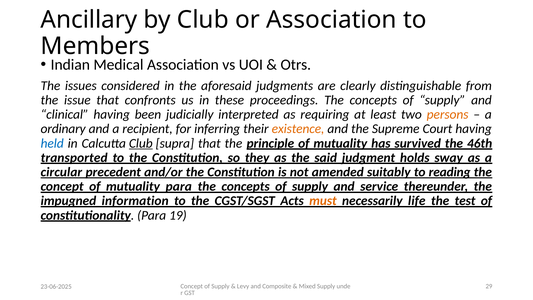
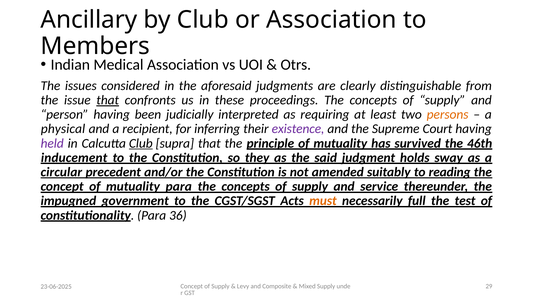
that at (108, 100) underline: none -> present
clinical: clinical -> person
ordinary: ordinary -> physical
existence colour: orange -> purple
held colour: blue -> purple
transported: transported -> inducement
information: information -> government
life: life -> full
19: 19 -> 36
